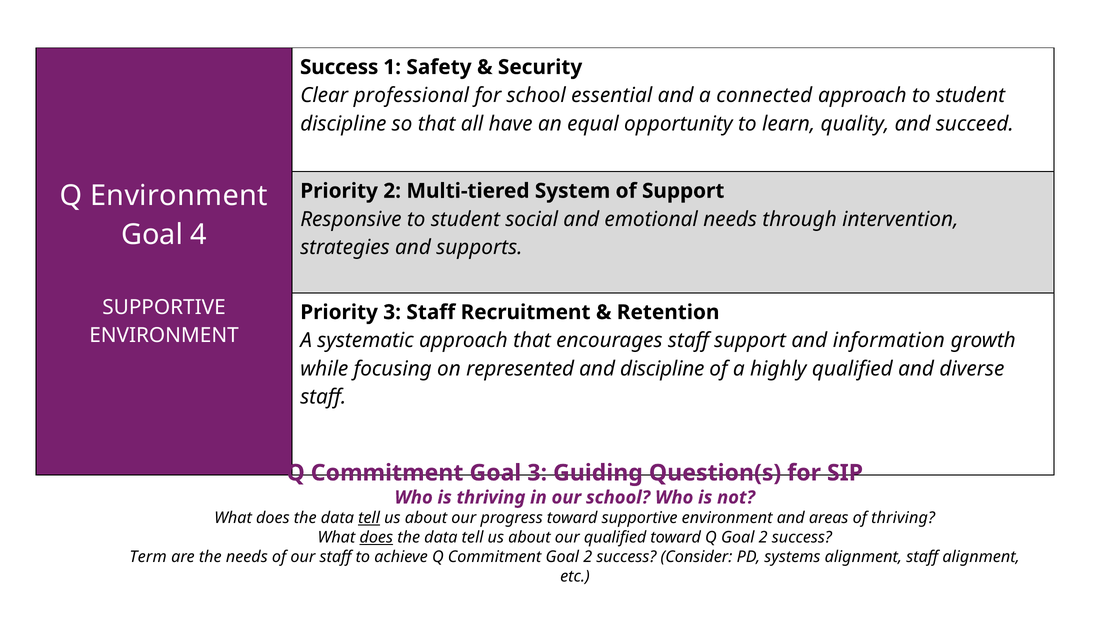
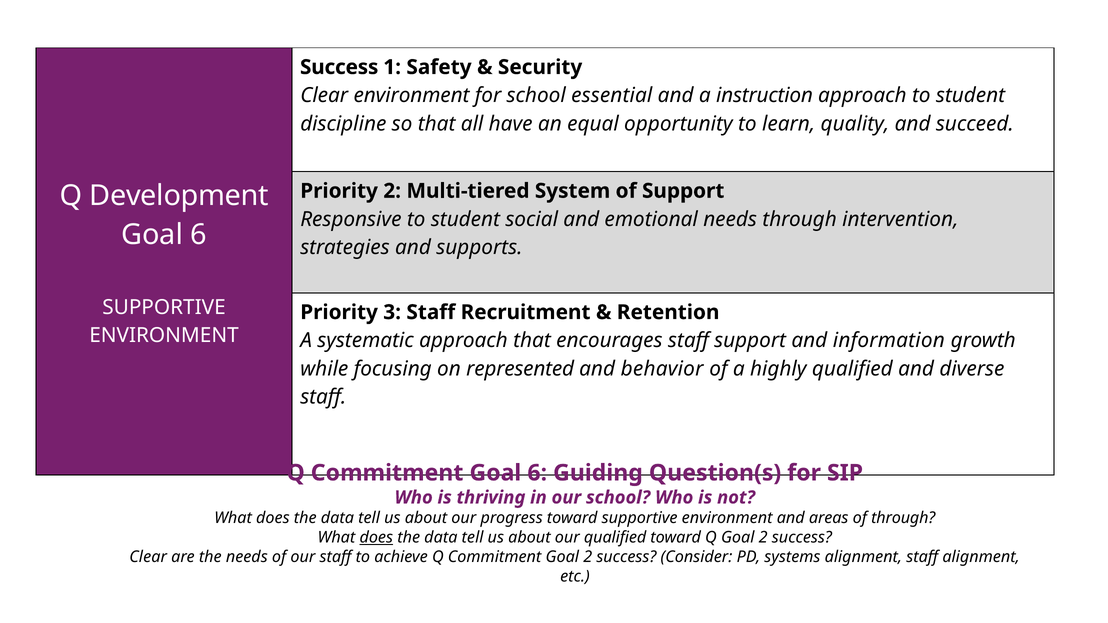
Clear professional: professional -> environment
connected: connected -> instruction
Q Environment: Environment -> Development
4 at (199, 235): 4 -> 6
and discipline: discipline -> behavior
Commitment Goal 3: 3 -> 6
tell at (369, 518) underline: present -> none
of thriving: thriving -> through
Term at (148, 557): Term -> Clear
